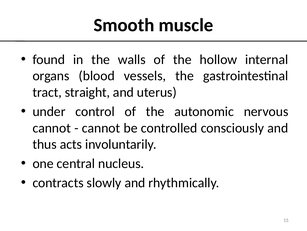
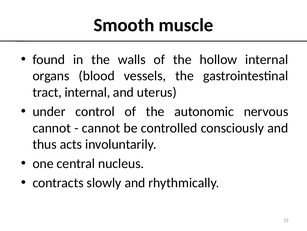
tract straight: straight -> internal
